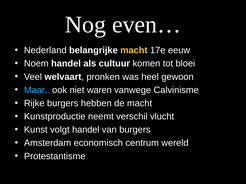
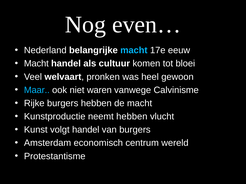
macht at (134, 50) colour: yellow -> light blue
Noem at (36, 64): Noem -> Macht
neemt verschil: verschil -> hebben
